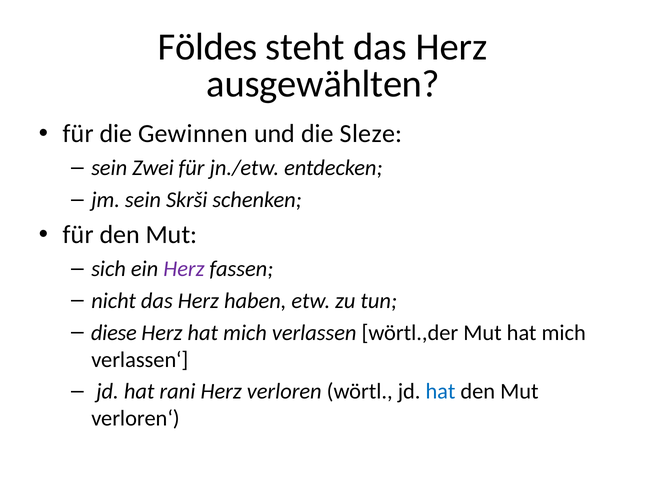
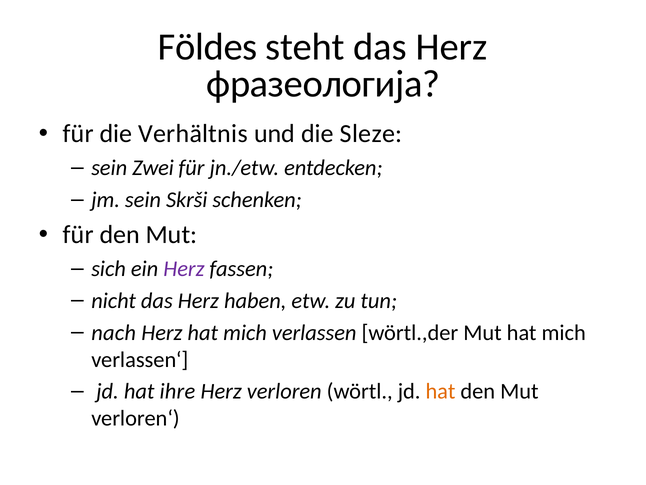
ausgewählten: ausgewählten -> фразеологија
Gewinnen: Gewinnen -> Verhältnis
diese: diese -> nach
rani: rani -> ihre
hat at (440, 391) colour: blue -> orange
